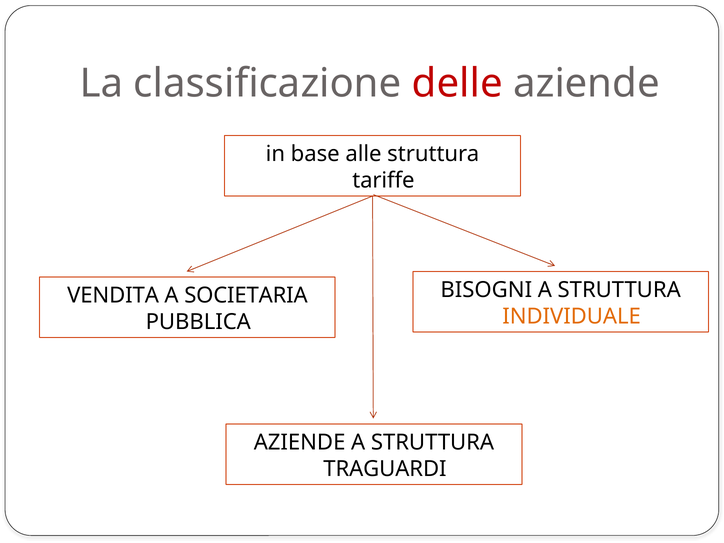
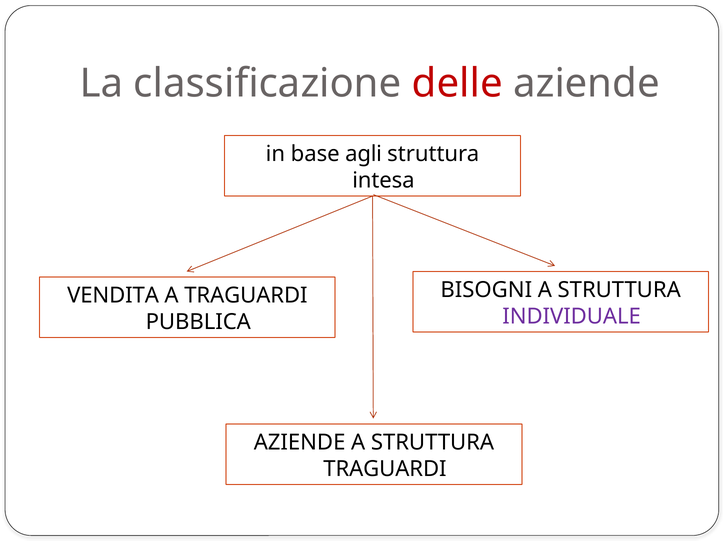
alle: alle -> agli
tariffe: tariffe -> intesa
A SOCIETARIA: SOCIETARIA -> TRAGUARDI
INDIVIDUALE colour: orange -> purple
